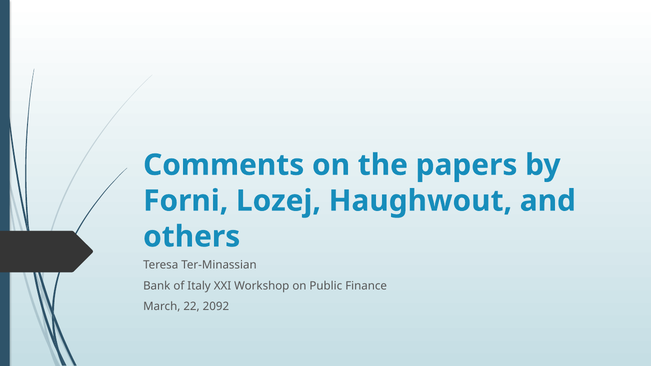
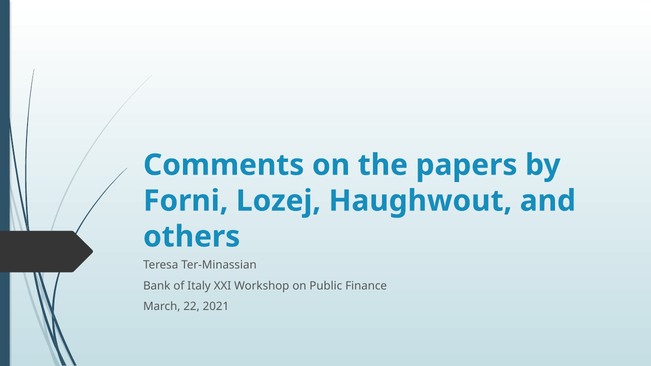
2092: 2092 -> 2021
